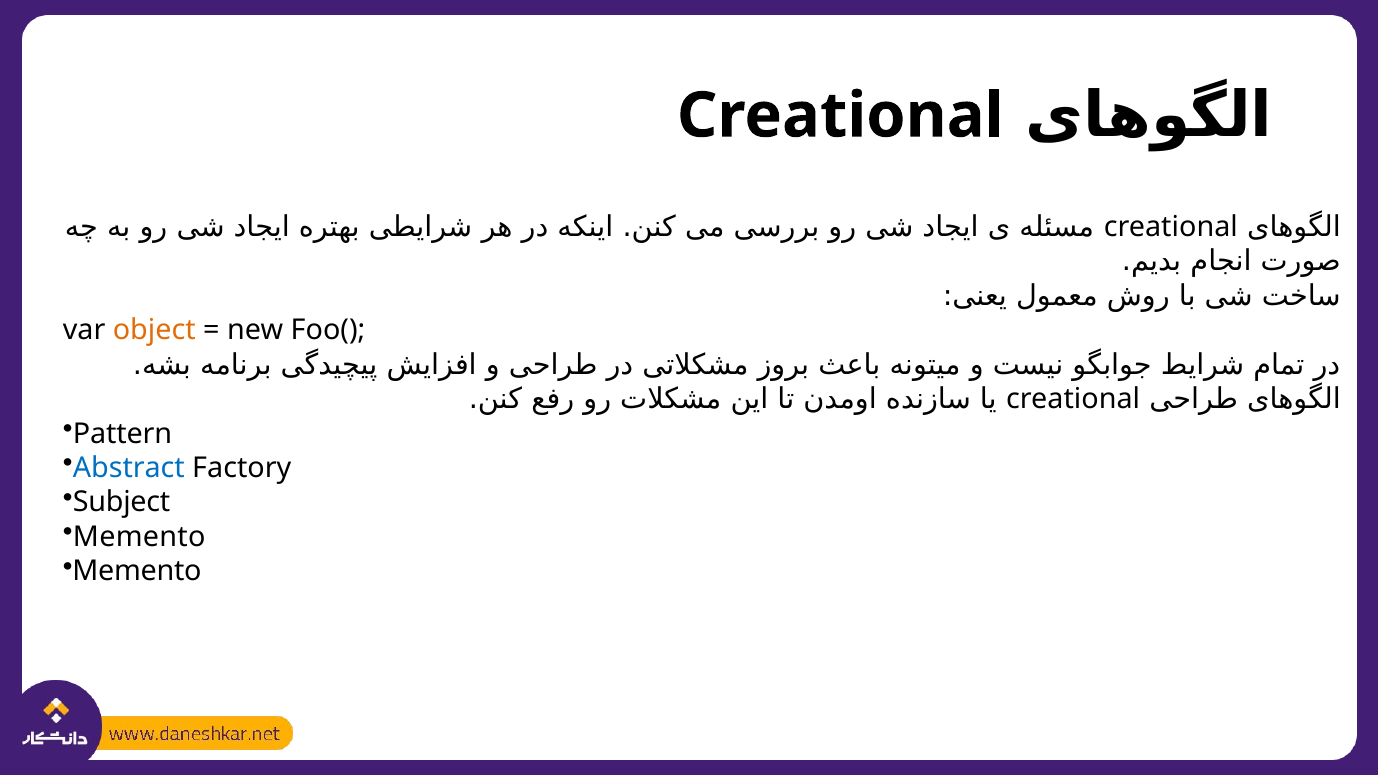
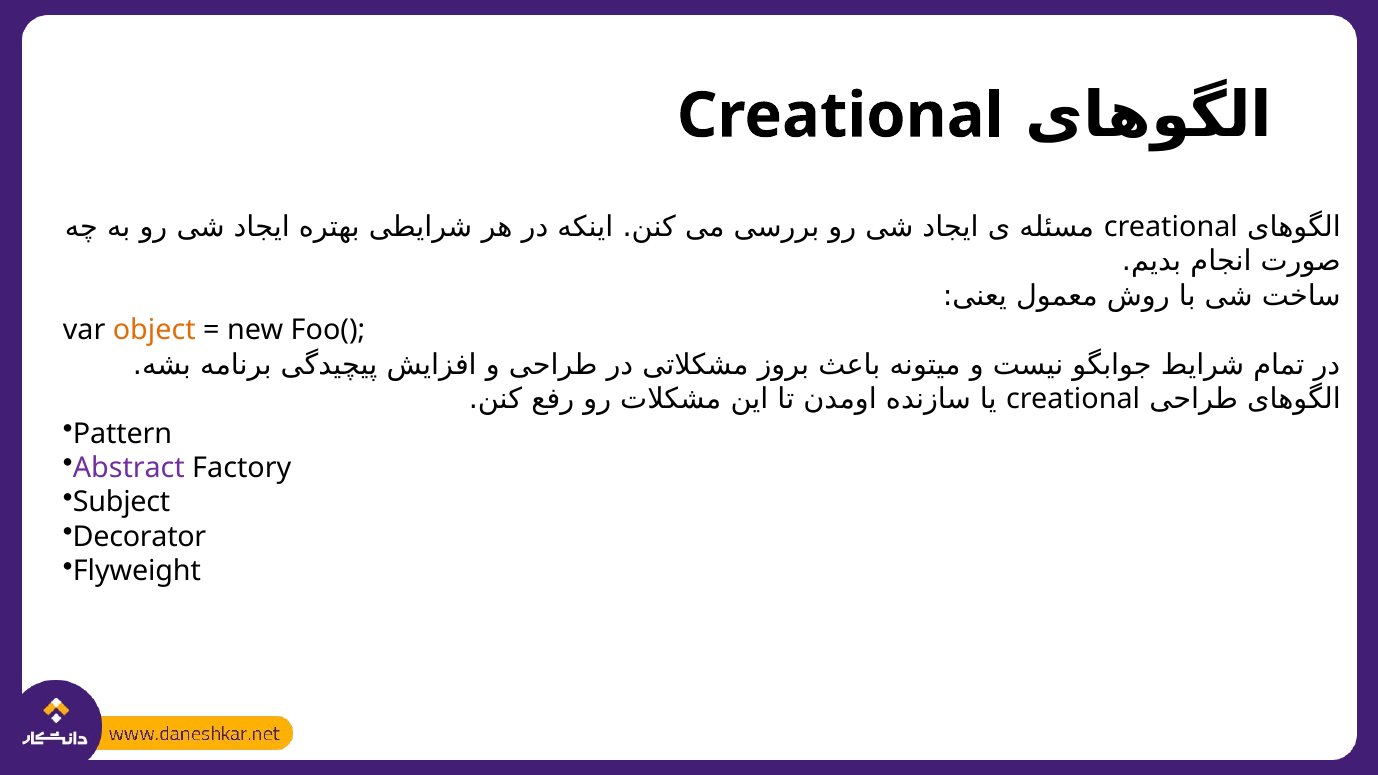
Abstract colour: blue -> purple
Memento at (139, 537): Memento -> Decorator
Memento at (137, 571): Memento -> Flyweight
